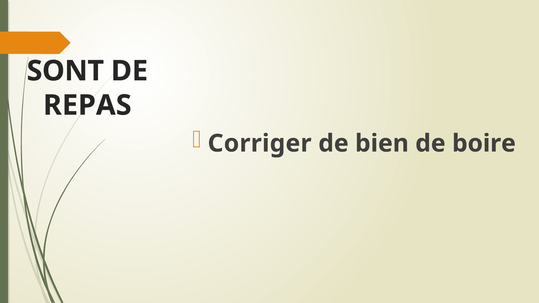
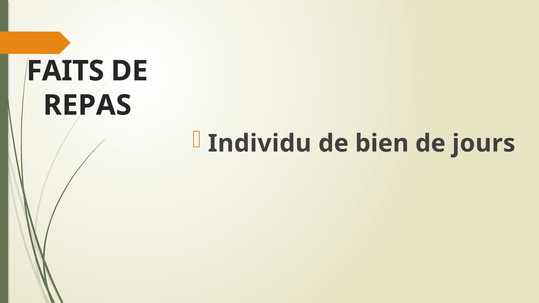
SONT: SONT -> FAITS
Corriger: Corriger -> Individu
boire: boire -> jours
